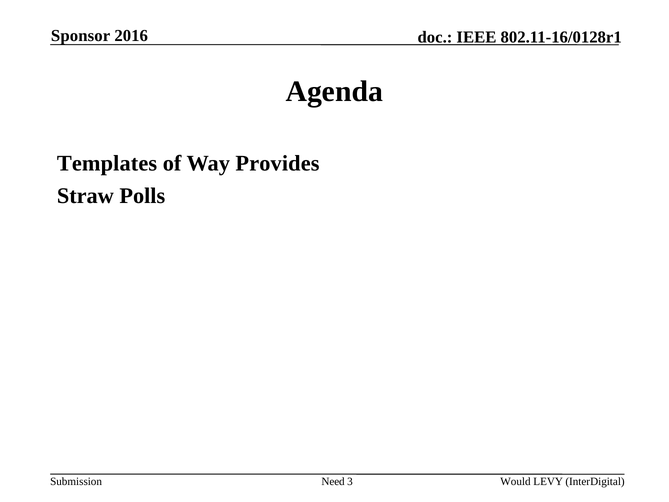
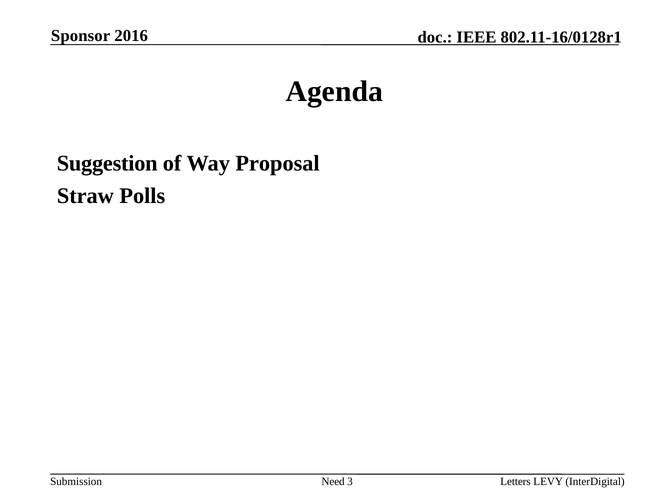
Templates: Templates -> Suggestion
Provides: Provides -> Proposal
Would: Would -> Letters
